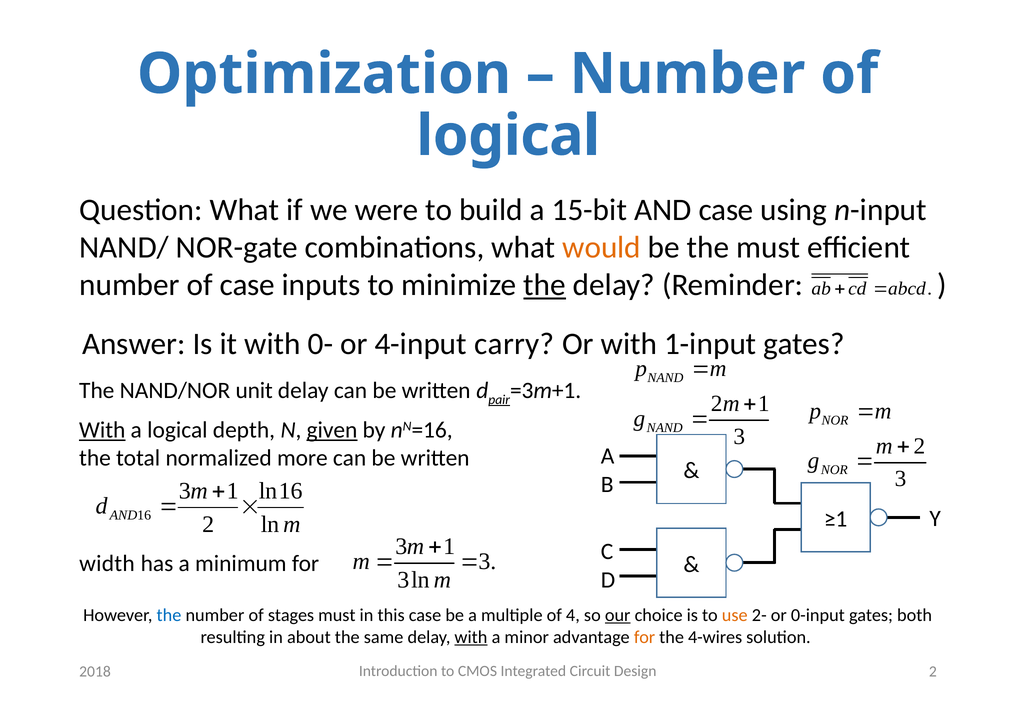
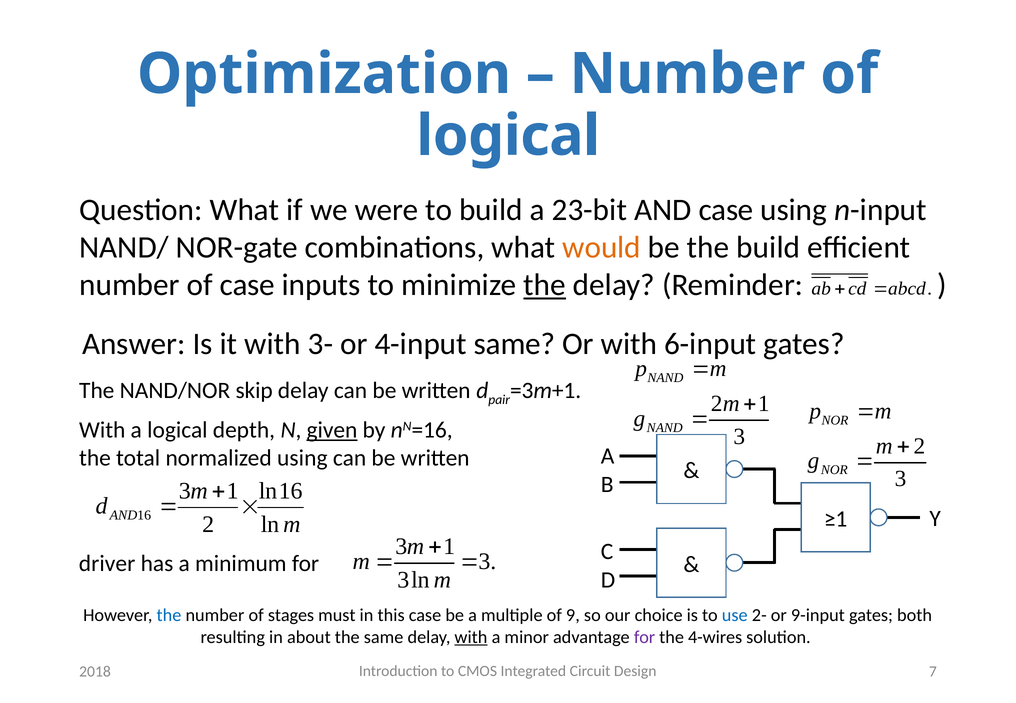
15-bit: 15-bit -> 23-bit
the must: must -> build
0-: 0- -> 3-
4-input carry: carry -> same
1-input: 1-input -> 6-input
unit: unit -> skip
pair underline: present -> none
With at (102, 430) underline: present -> none
normalized more: more -> using
width: width -> driver
4: 4 -> 9
our underline: present -> none
use colour: orange -> blue
0-input: 0-input -> 9-input
for at (645, 637) colour: orange -> purple
2018 2: 2 -> 7
